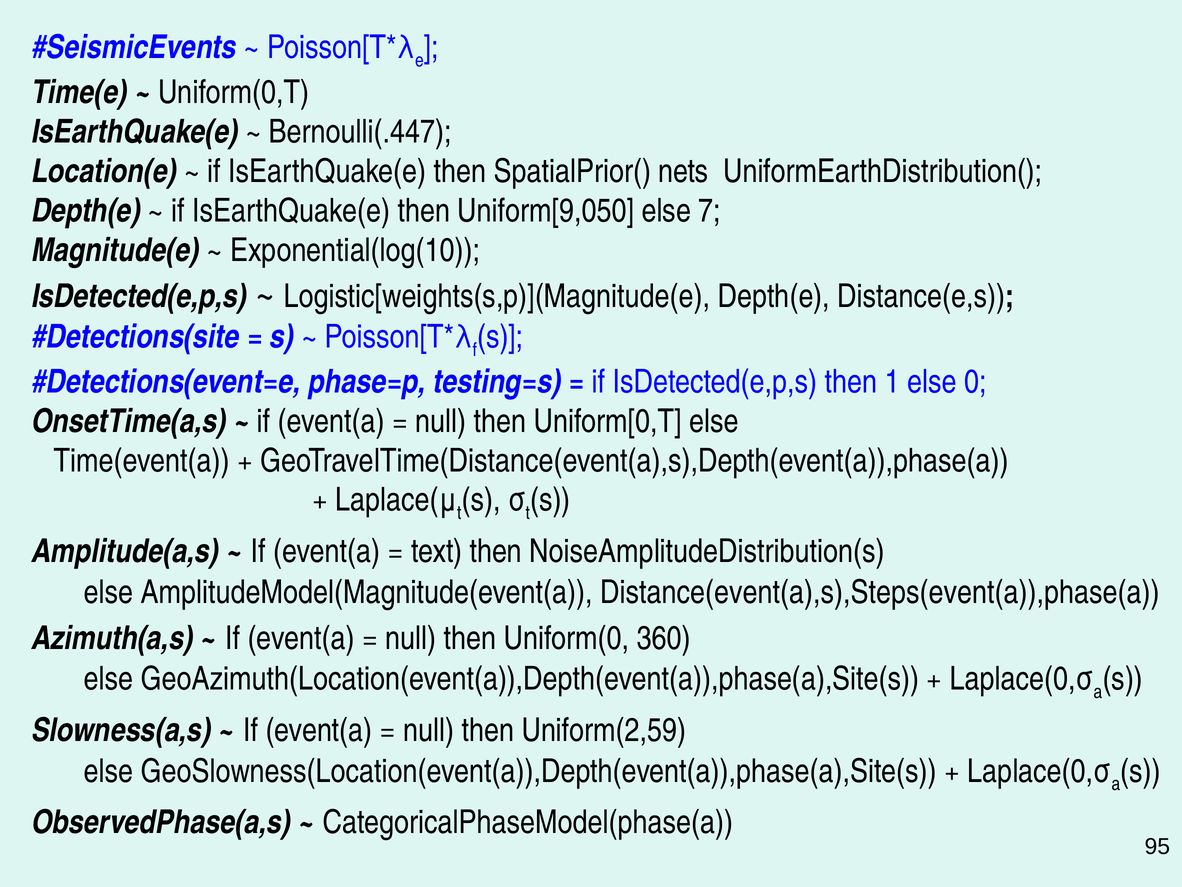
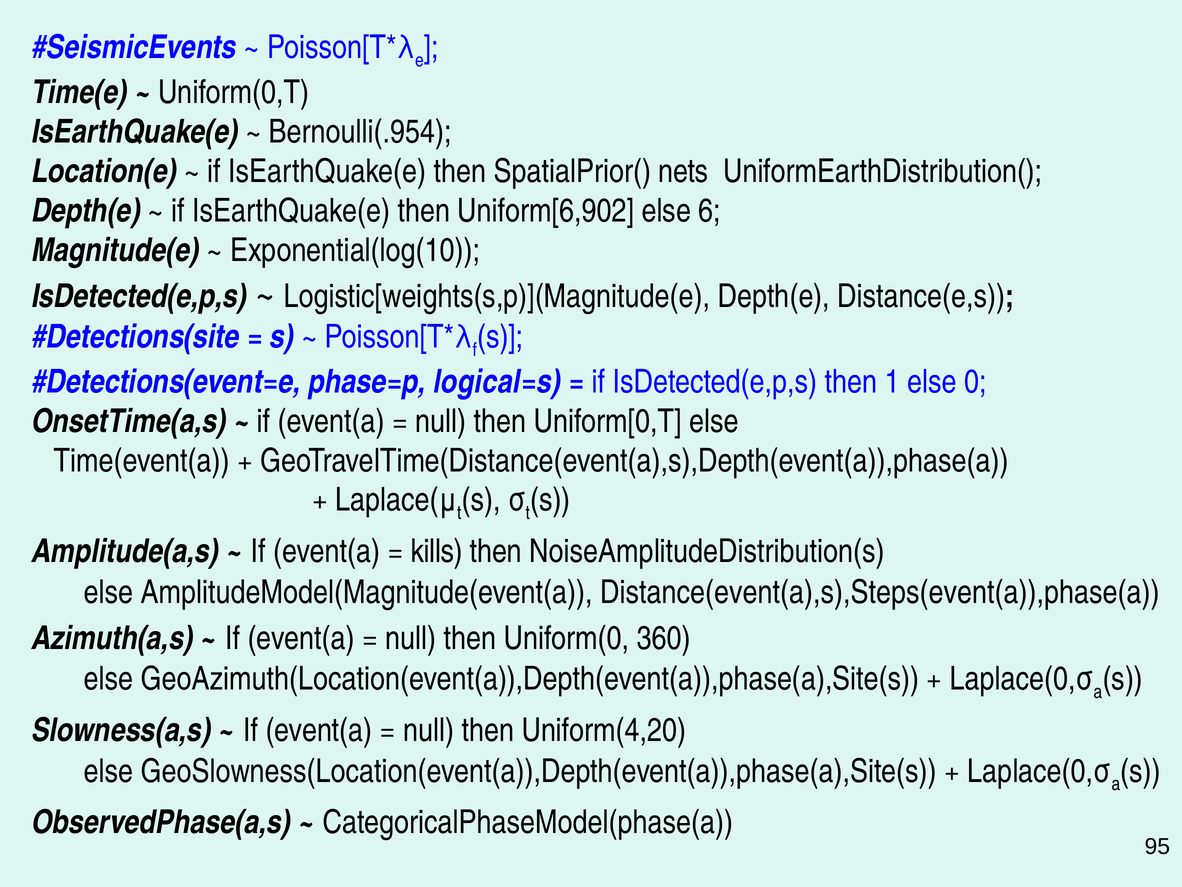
Bernoulli(.447: Bernoulli(.447 -> Bernoulli(.954
Uniform[9,050: Uniform[9,050 -> Uniform[6,902
7: 7 -> 6
testing=s: testing=s -> logical=s
text: text -> kills
Uniform(2,59: Uniform(2,59 -> Uniform(4,20
